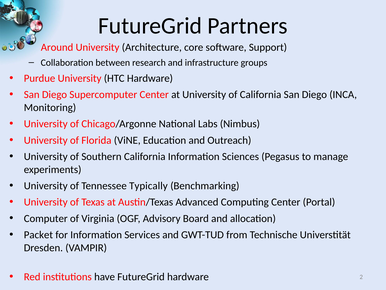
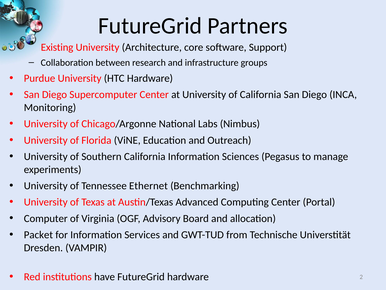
Around: Around -> Existing
Typically: Typically -> Ethernet
